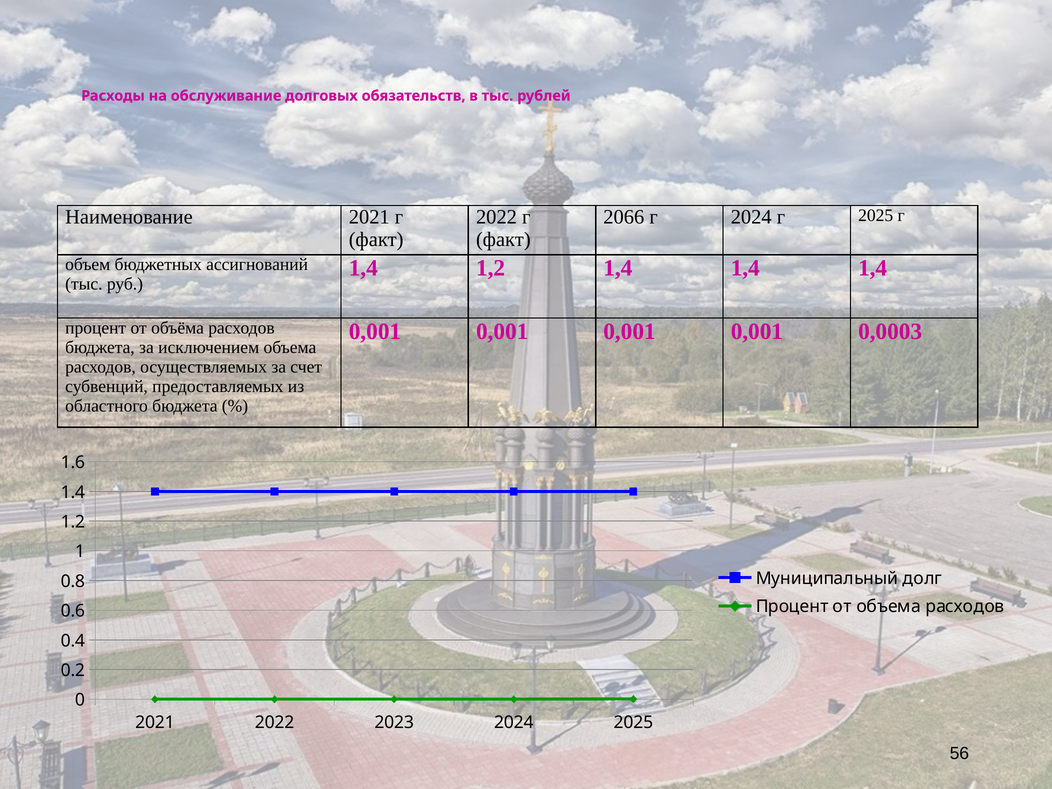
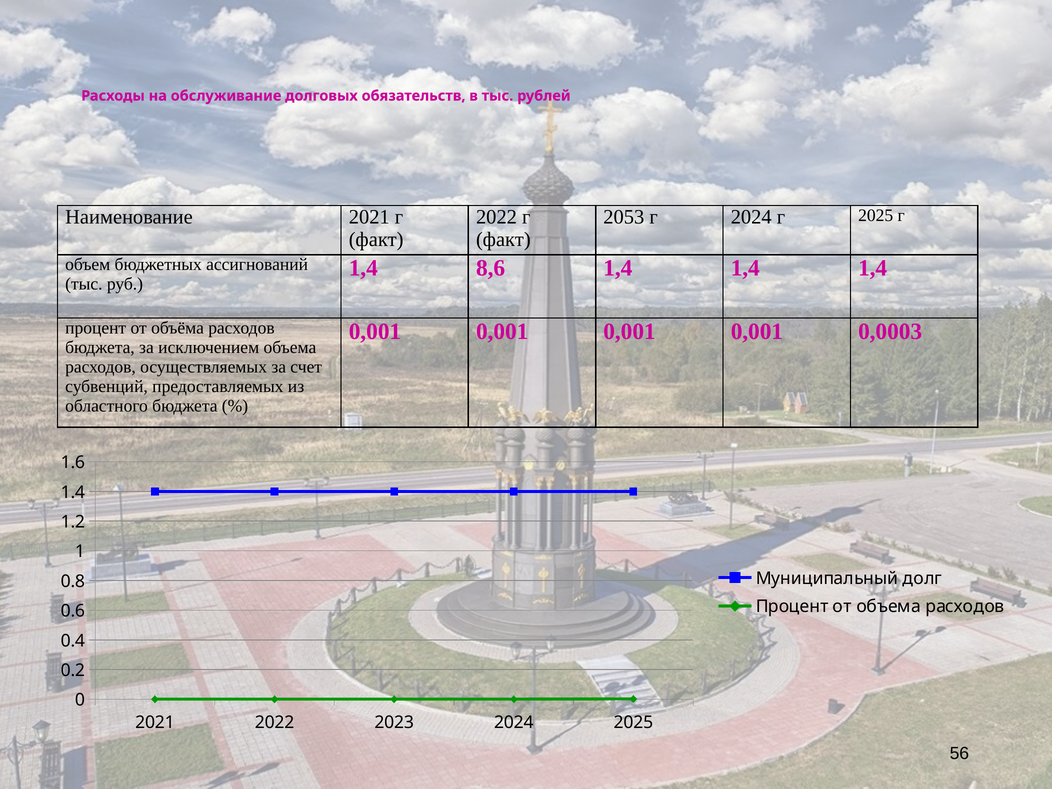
2066: 2066 -> 2053
1,2: 1,2 -> 8,6
